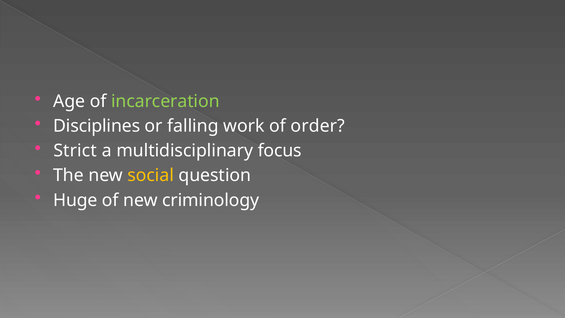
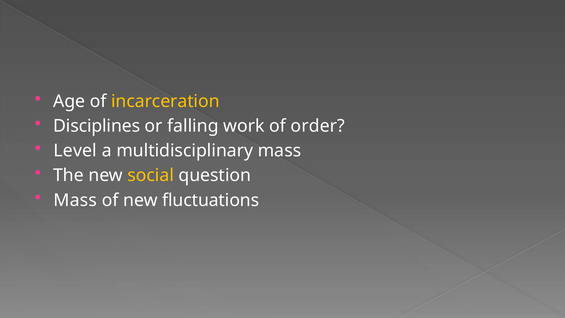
incarceration colour: light green -> yellow
Strict: Strict -> Level
multidisciplinary focus: focus -> mass
Huge at (75, 200): Huge -> Mass
criminology: criminology -> fluctuations
